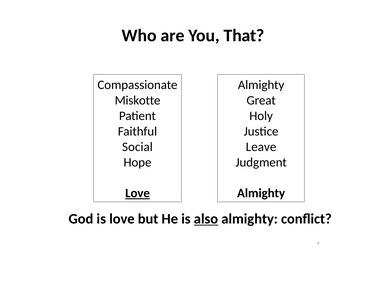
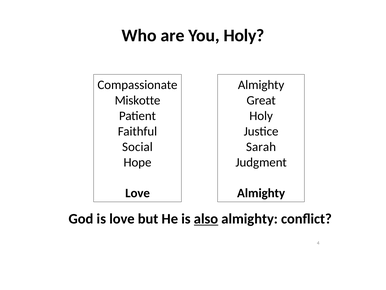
You That: That -> Holy
Leave: Leave -> Sarah
Love at (138, 193) underline: present -> none
